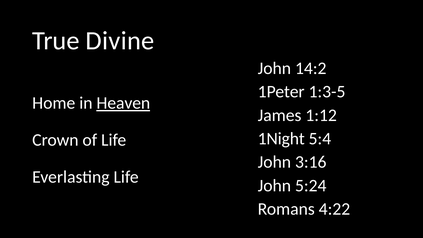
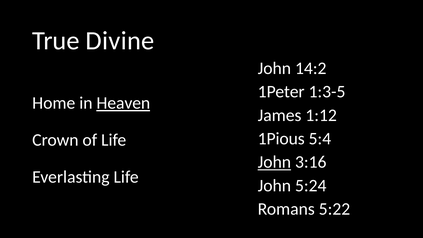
1Night: 1Night -> 1Pious
John at (274, 162) underline: none -> present
4:22: 4:22 -> 5:22
